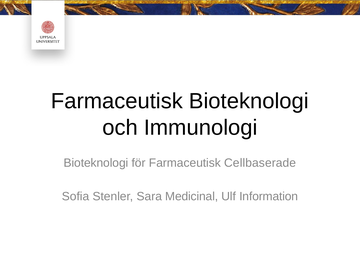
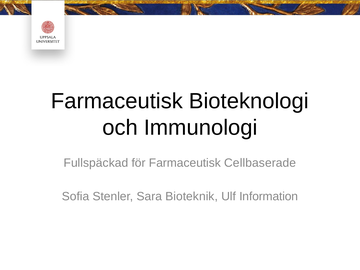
Bioteknologi at (96, 163): Bioteknologi -> Fullspäckad
Medicinal: Medicinal -> Bioteknik
